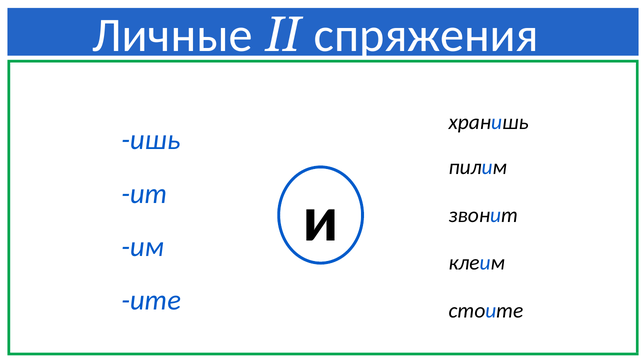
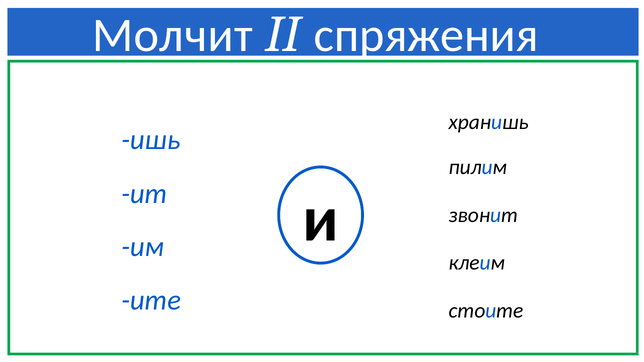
Личные: Личные -> Молчит
